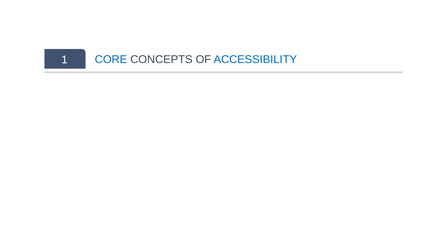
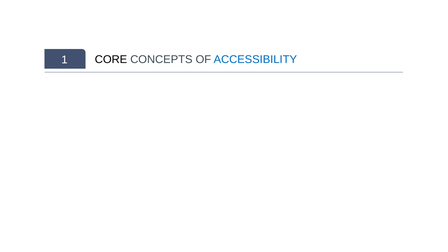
CORE colour: blue -> black
